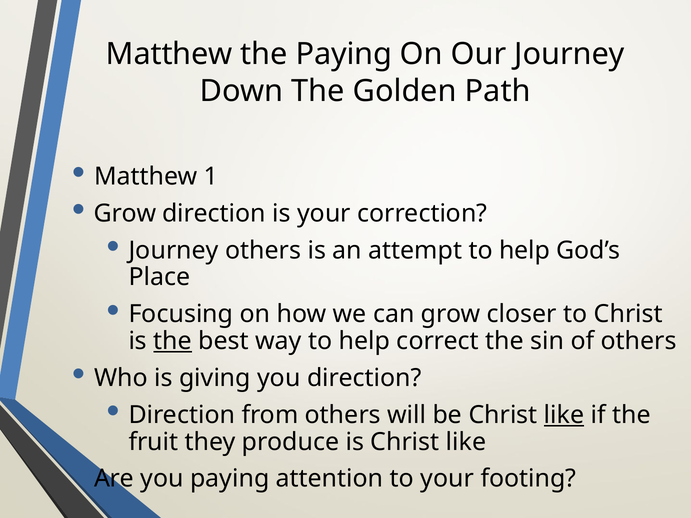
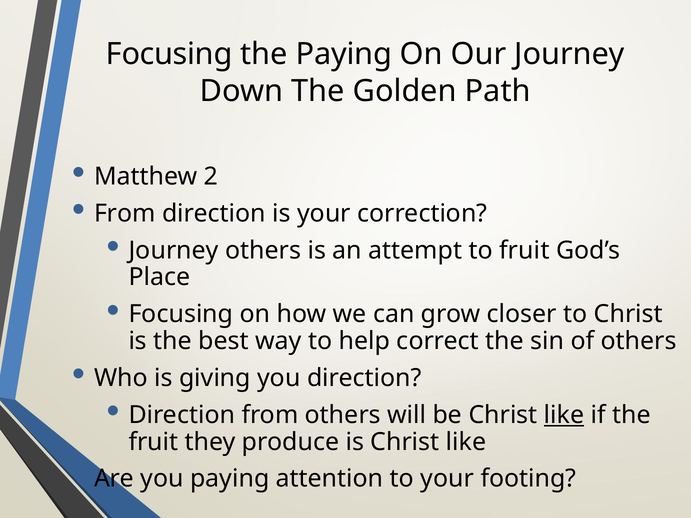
Matthew at (169, 54): Matthew -> Focusing
1: 1 -> 2
Grow at (125, 213): Grow -> From
attempt to help: help -> fruit
the at (173, 341) underline: present -> none
